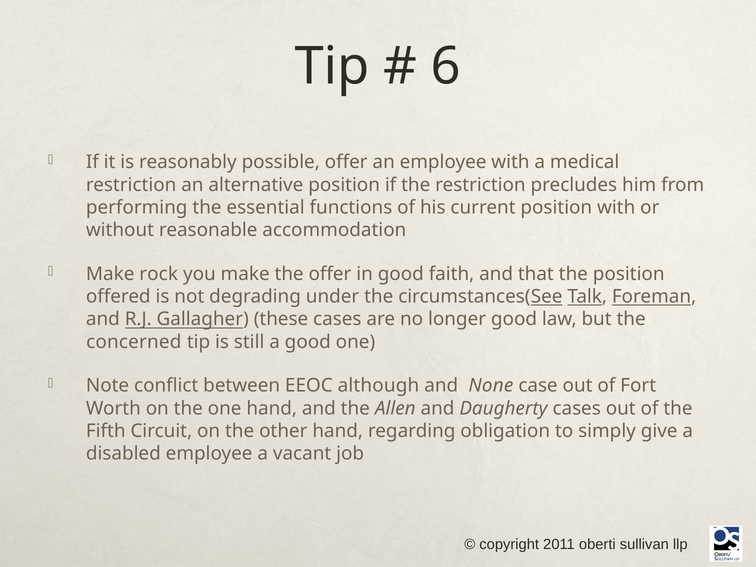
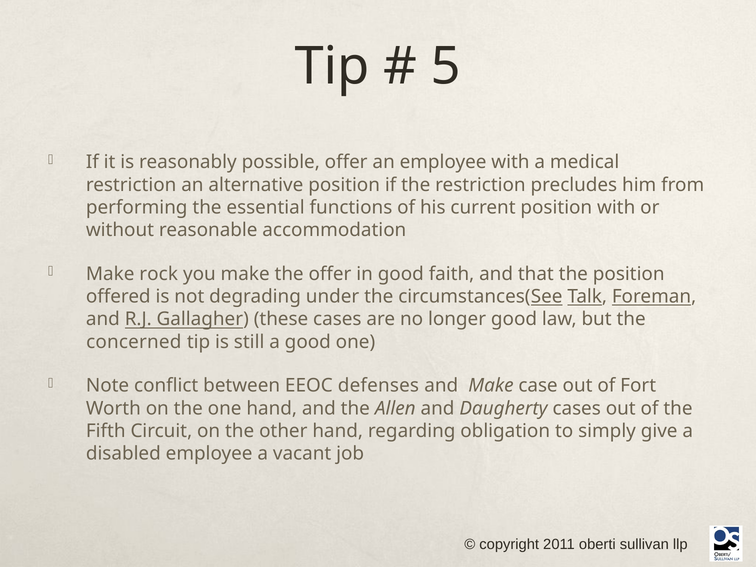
6: 6 -> 5
although: although -> defenses
and None: None -> Make
